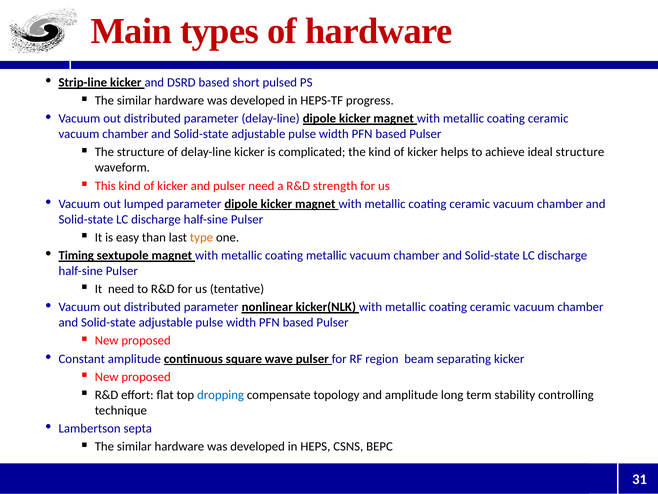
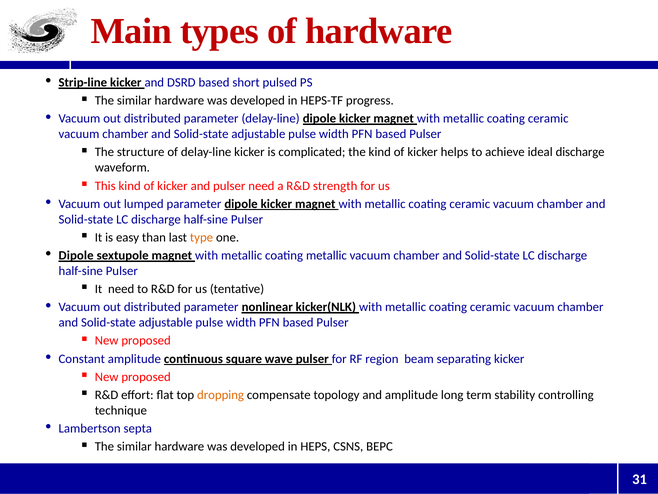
ideal structure: structure -> discharge
Timing at (76, 255): Timing -> Dipole
dropping colour: blue -> orange
